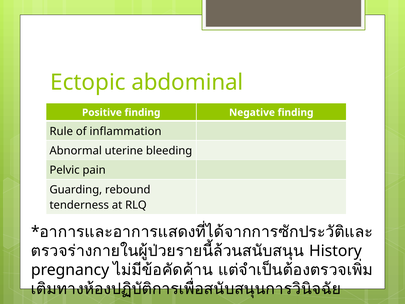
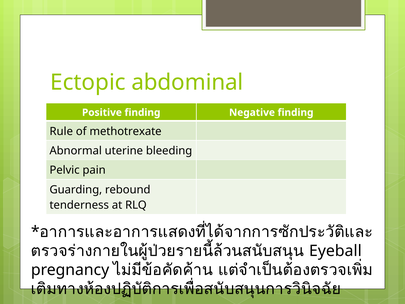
inflammation: inflammation -> methotrexate
History: History -> Eyeball
